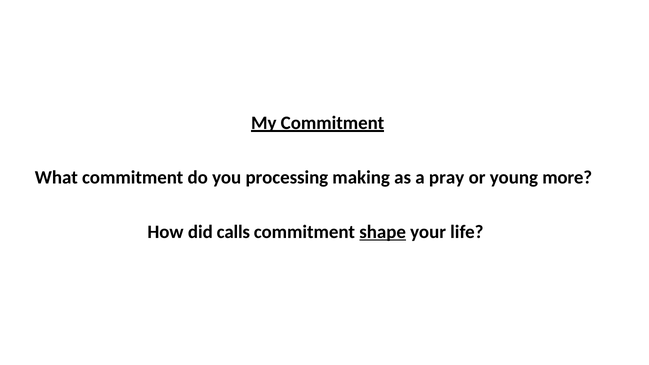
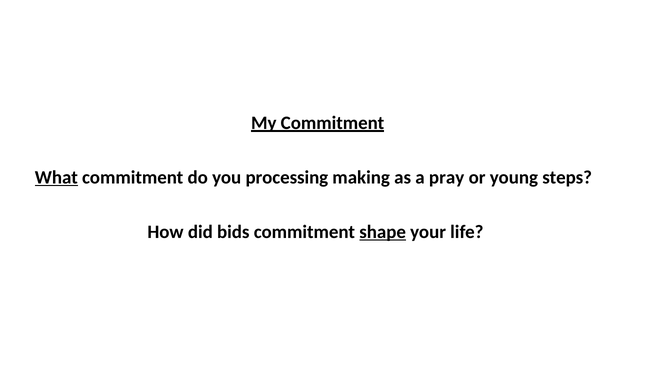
What underline: none -> present
more: more -> steps
calls: calls -> bids
